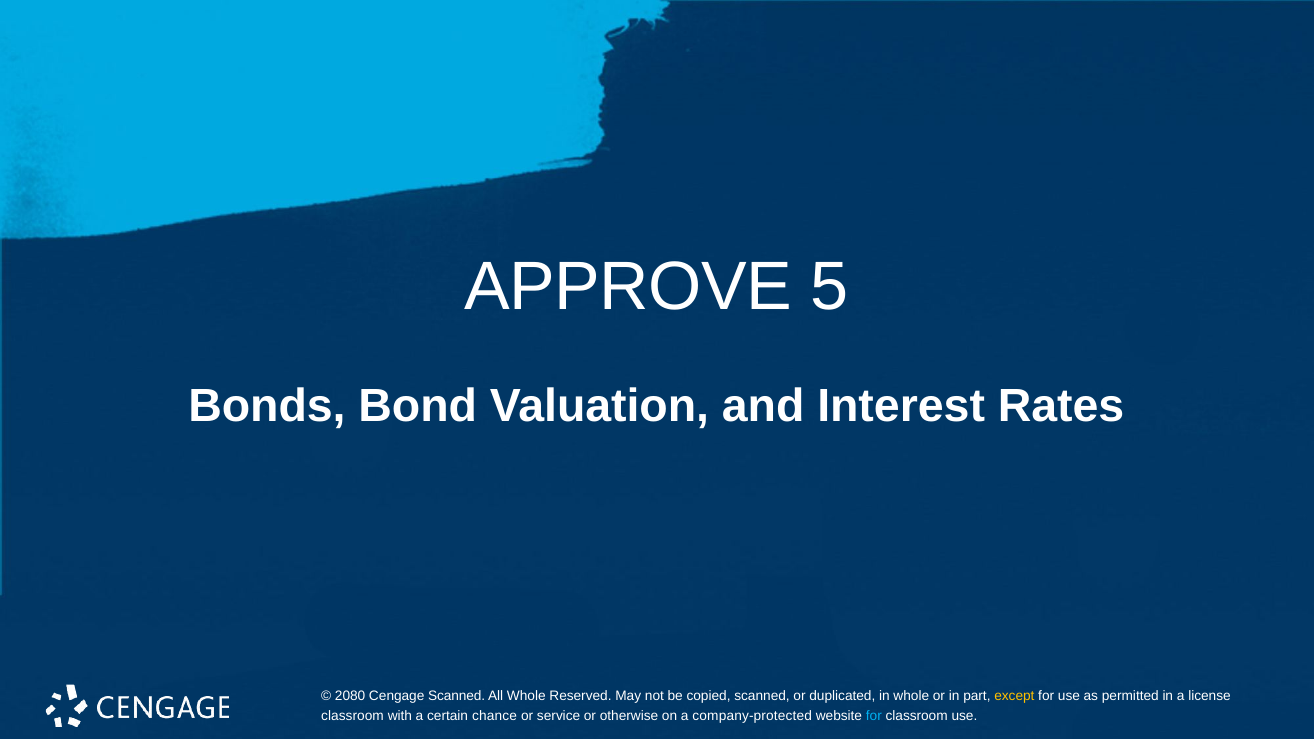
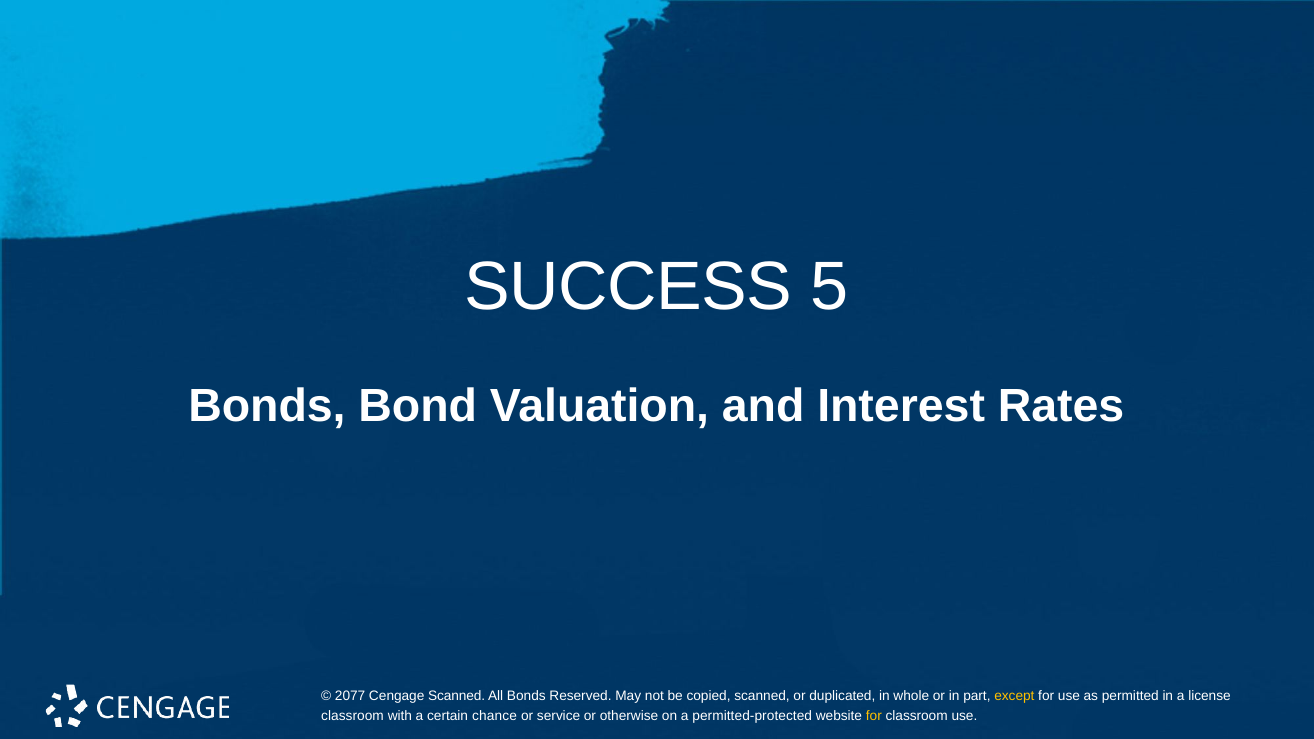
APPROVE: APPROVE -> SUCCESS
2080: 2080 -> 2077
All Whole: Whole -> Bonds
company-protected: company-protected -> permitted-protected
for at (874, 716) colour: light blue -> yellow
